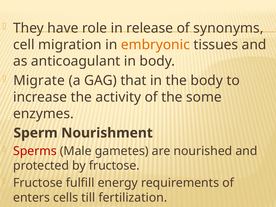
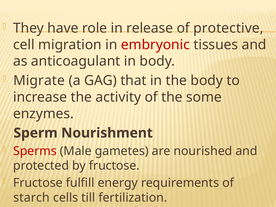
synonyms: synonyms -> protective
embryonic colour: orange -> red
enters: enters -> starch
